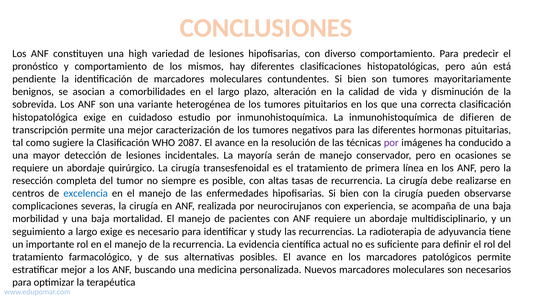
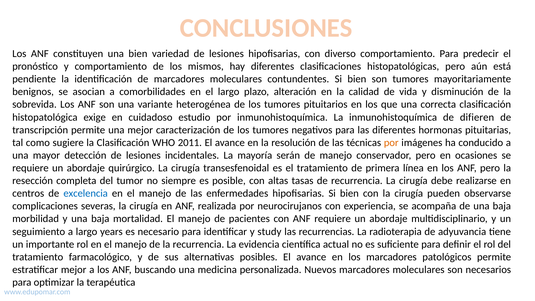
una high: high -> bien
2087: 2087 -> 2011
por at (391, 143) colour: purple -> orange
largo exige: exige -> years
